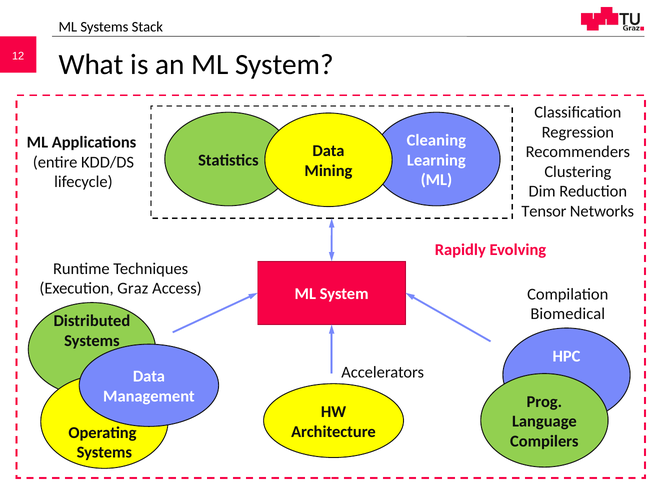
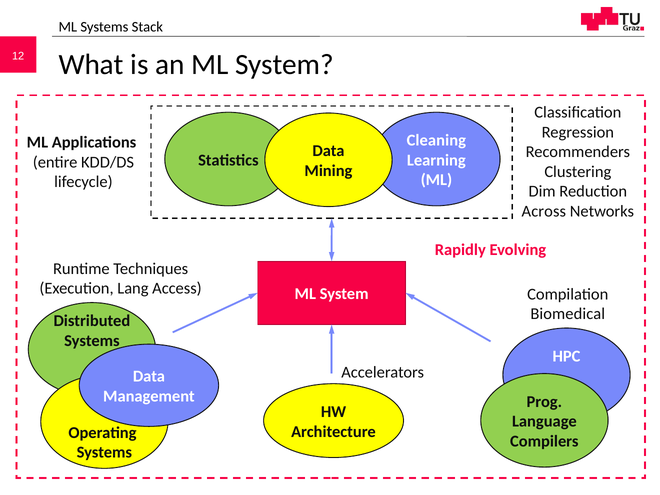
Tensor: Tensor -> Across
Execution Graz: Graz -> Lang
